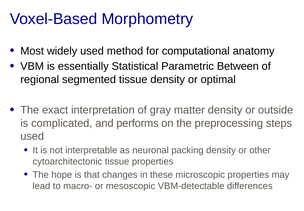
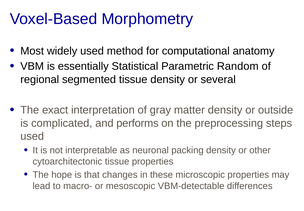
Between: Between -> Random
optimal: optimal -> several
